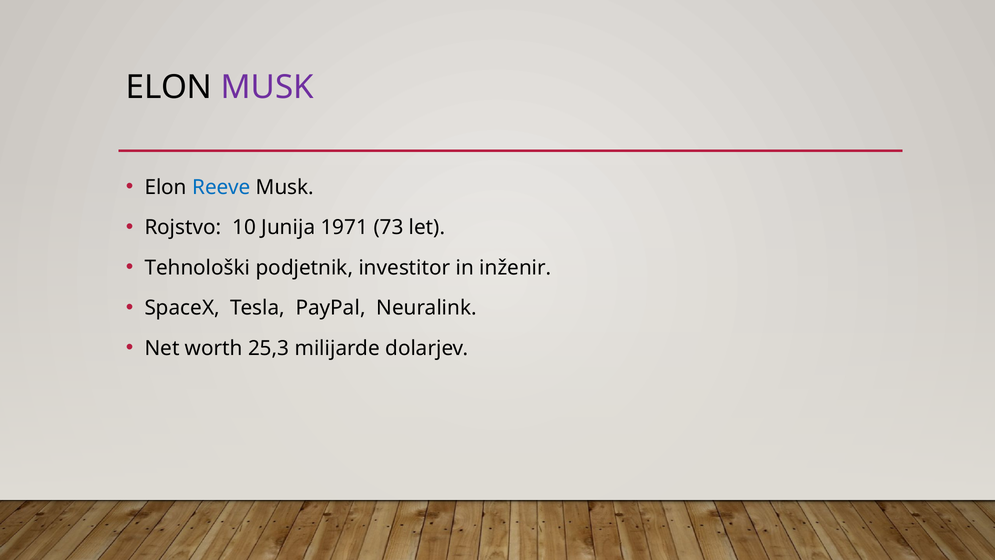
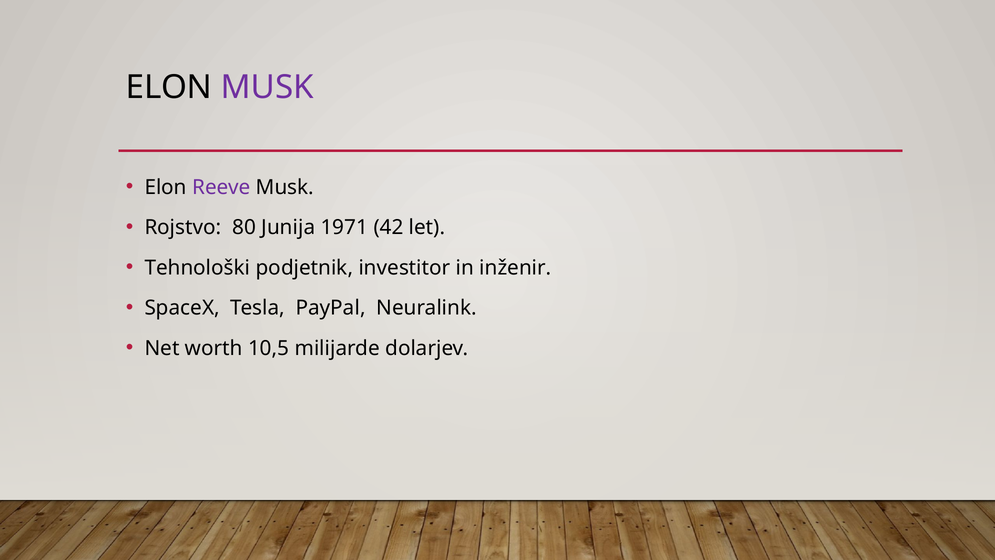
Reeve colour: blue -> purple
10: 10 -> 80
73: 73 -> 42
25,3: 25,3 -> 10,5
